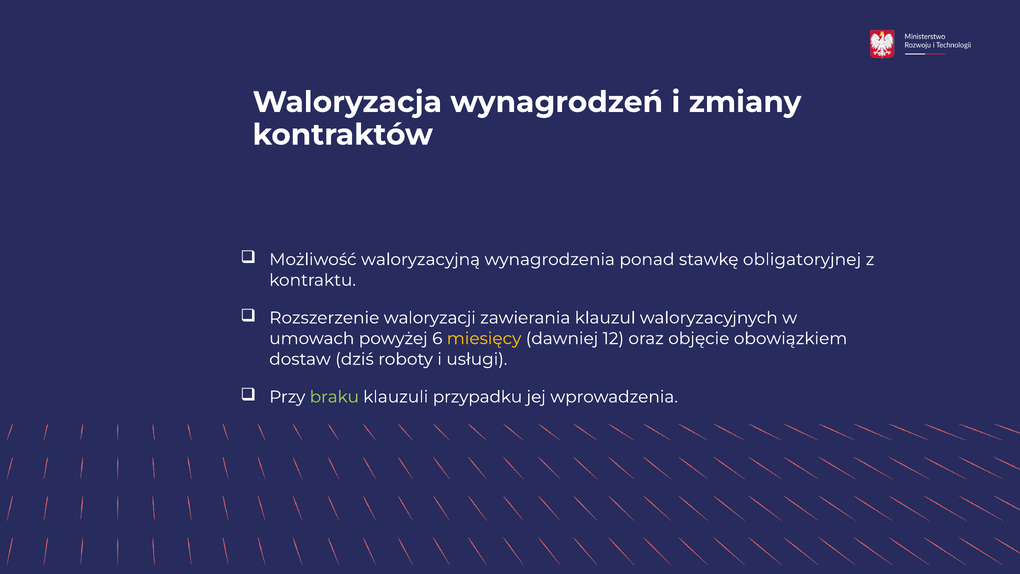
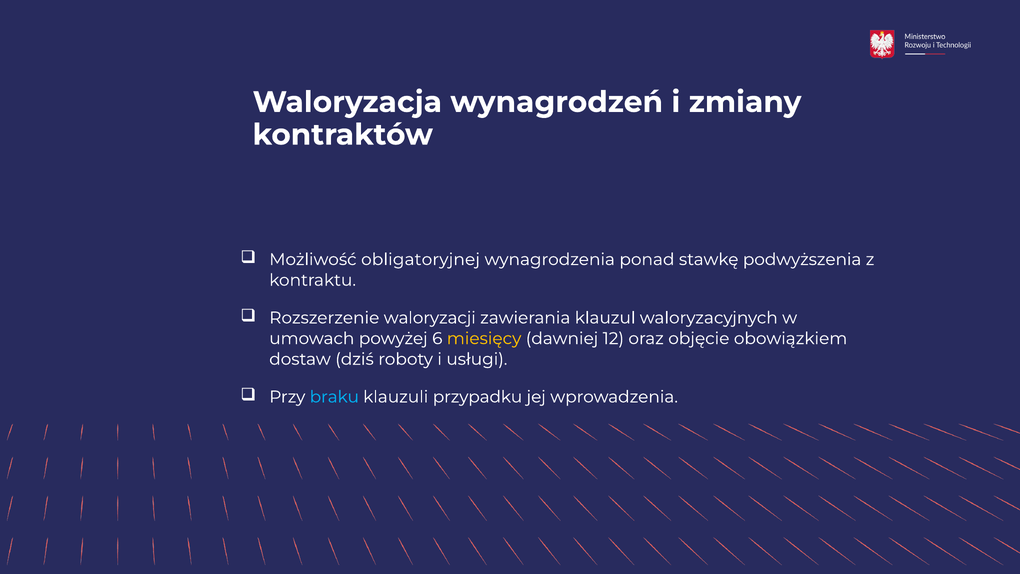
waloryzacyjną: waloryzacyjną -> obligatoryjnej
obligatoryjnej: obligatoryjnej -> podwyższenia
braku colour: light green -> light blue
